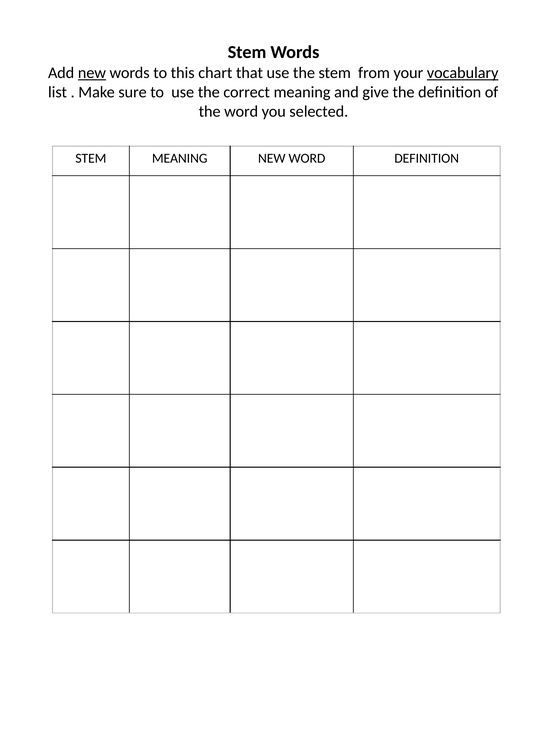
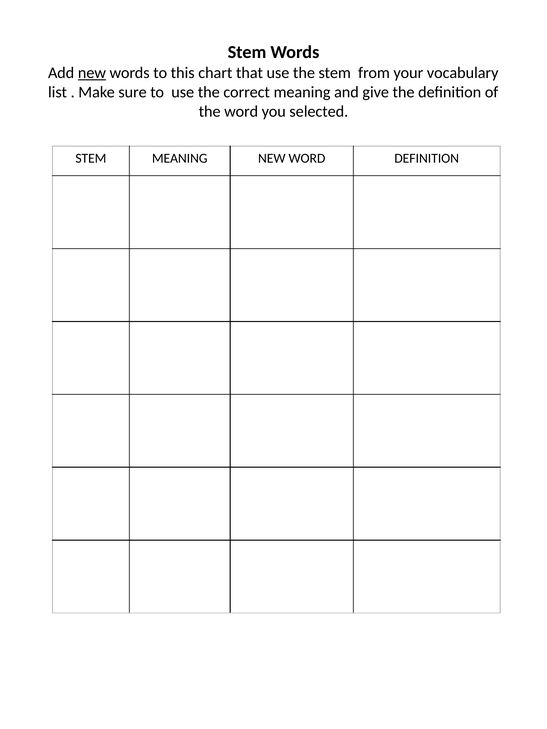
vocabulary underline: present -> none
